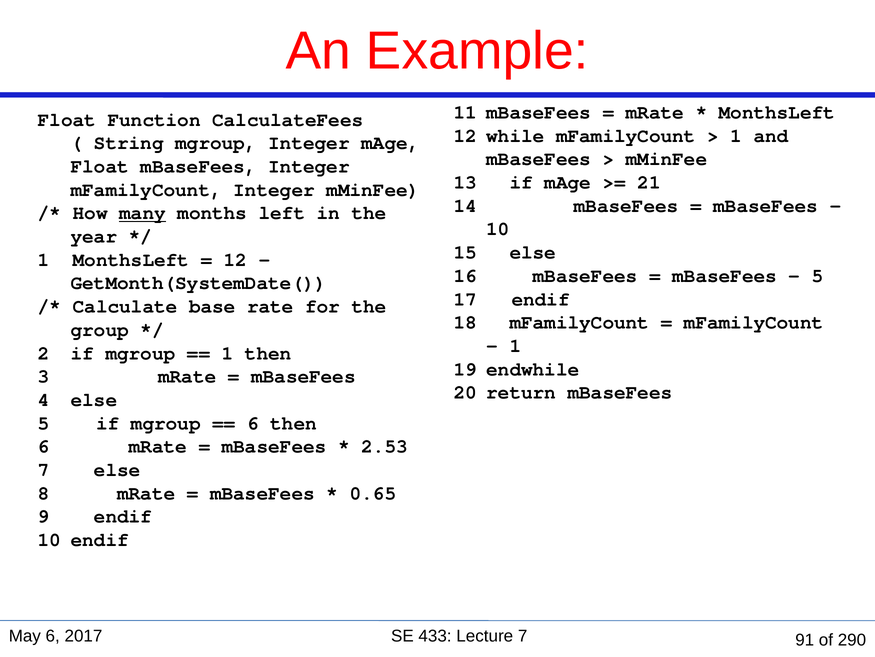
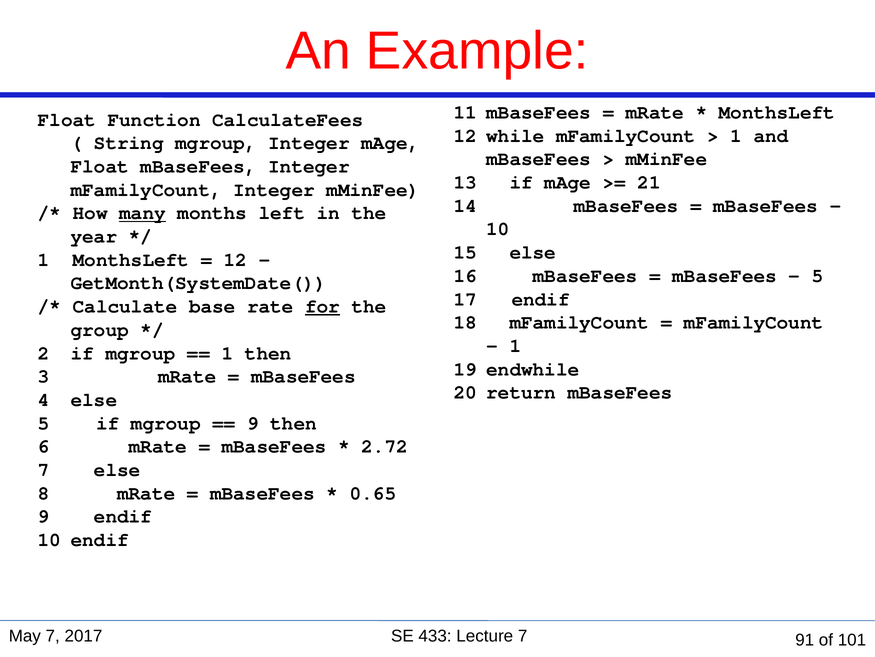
for underline: none -> present
6 at (253, 423): 6 -> 9
2.53: 2.53 -> 2.72
May 6: 6 -> 7
290: 290 -> 101
